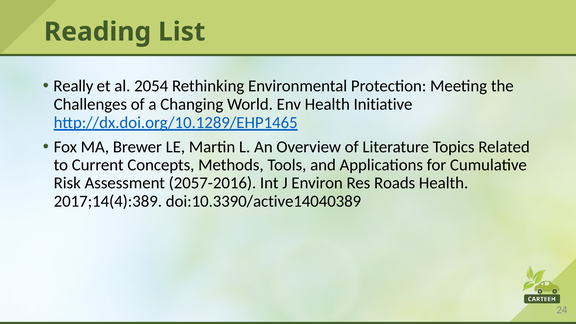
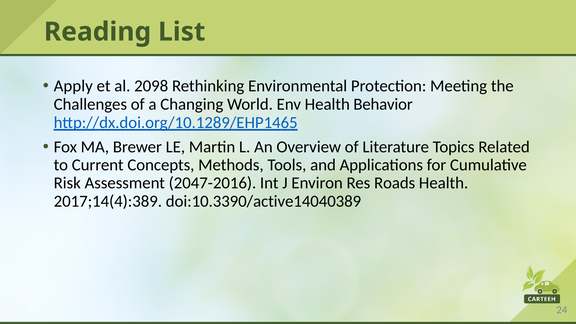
Really: Really -> Apply
2054: 2054 -> 2098
Initiative: Initiative -> Behavior
2057-2016: 2057-2016 -> 2047-2016
